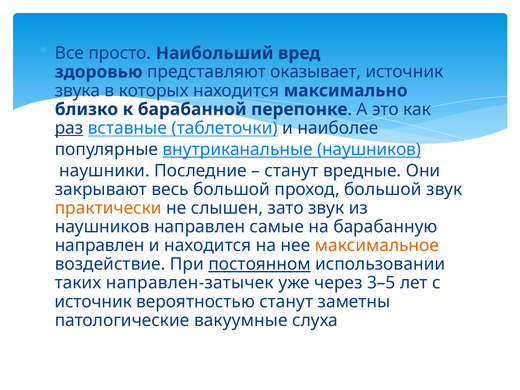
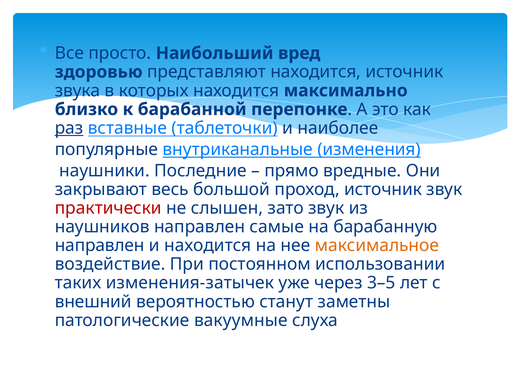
представляют оказывает: оказывает -> находится
внутриканальные наушников: наушников -> изменения
станут at (292, 171): станут -> прямо
проход большой: большой -> источник
практически colour: orange -> red
постоянном underline: present -> none
направлен-затычек: направлен-затычек -> изменения-затычек
источник at (93, 302): источник -> внешний
